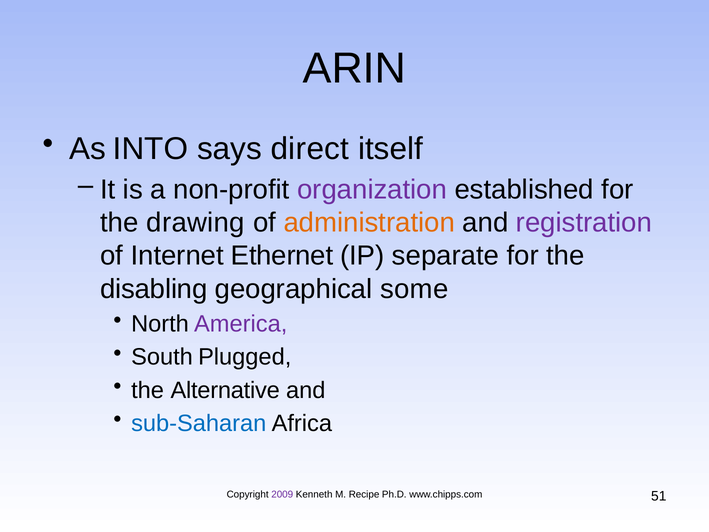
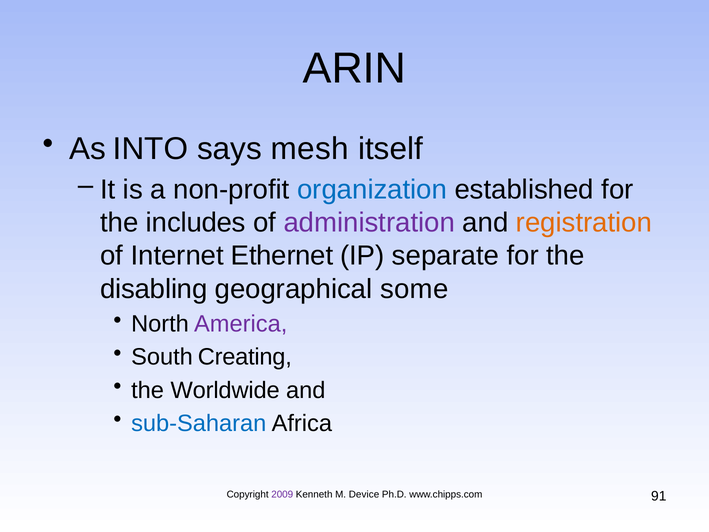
direct: direct -> mesh
organization colour: purple -> blue
drawing: drawing -> includes
administration colour: orange -> purple
registration colour: purple -> orange
Plugged: Plugged -> Creating
Alternative: Alternative -> Worldwide
Recipe: Recipe -> Device
51: 51 -> 91
